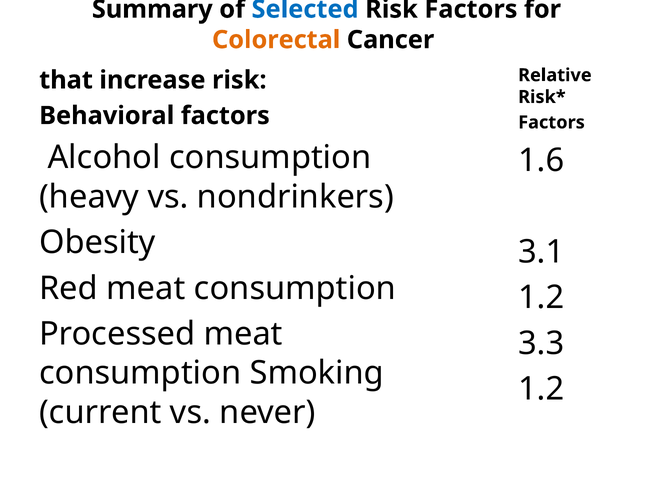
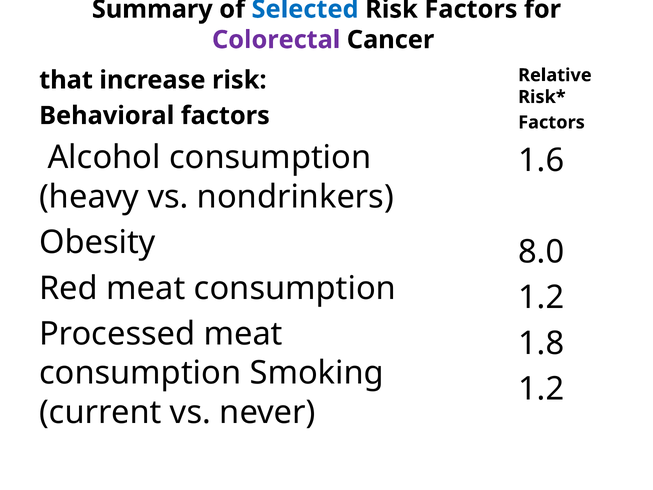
Colorectal colour: orange -> purple
3.1: 3.1 -> 8.0
3.3: 3.3 -> 1.8
